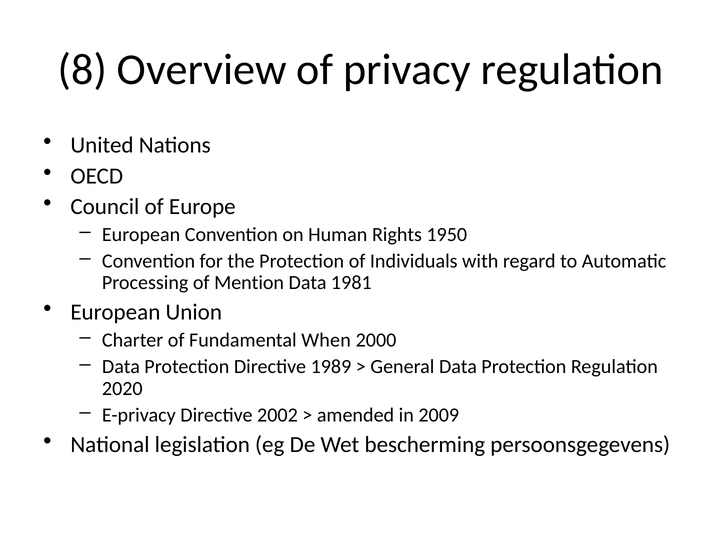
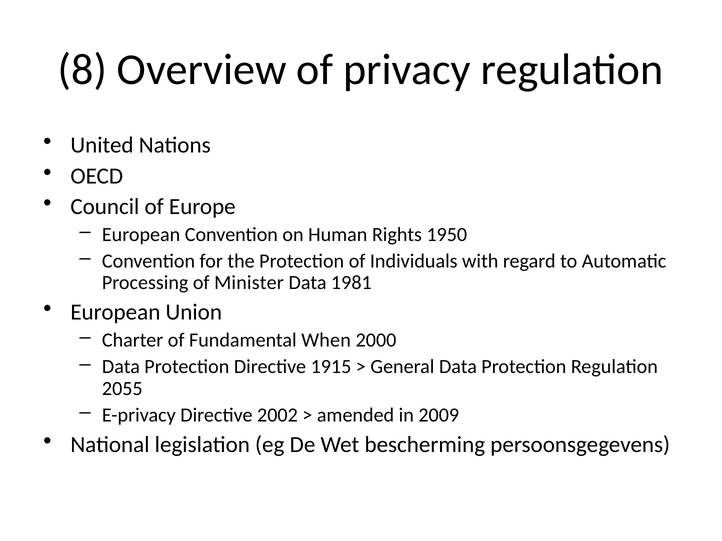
Mention: Mention -> Minister
1989: 1989 -> 1915
2020: 2020 -> 2055
